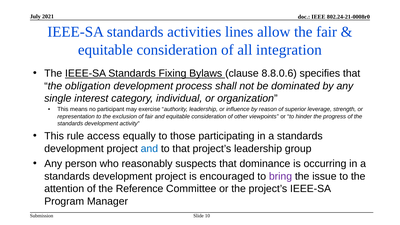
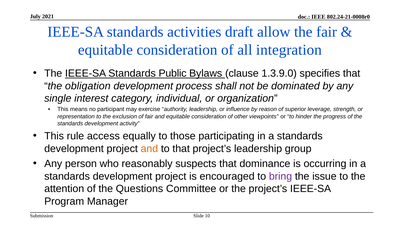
lines: lines -> draft
Fixing: Fixing -> Public
8.8.0.6: 8.8.0.6 -> 1.3.9.0
and at (149, 149) colour: blue -> orange
Reference: Reference -> Questions
